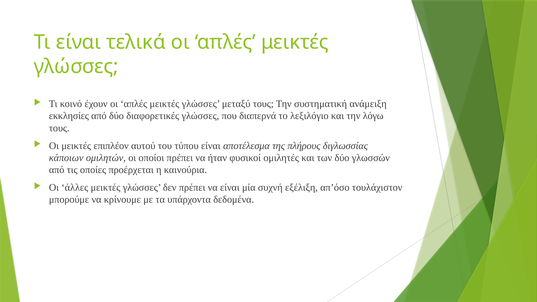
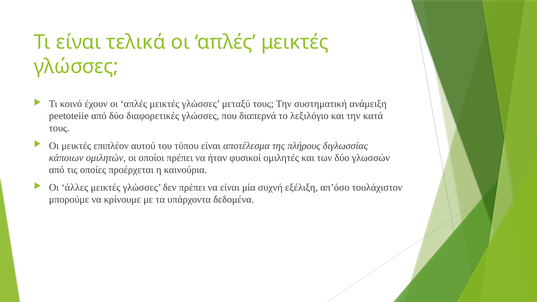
εκκλησίες: εκκλησίες -> peetoteiie
λόγω: λόγω -> κατά
